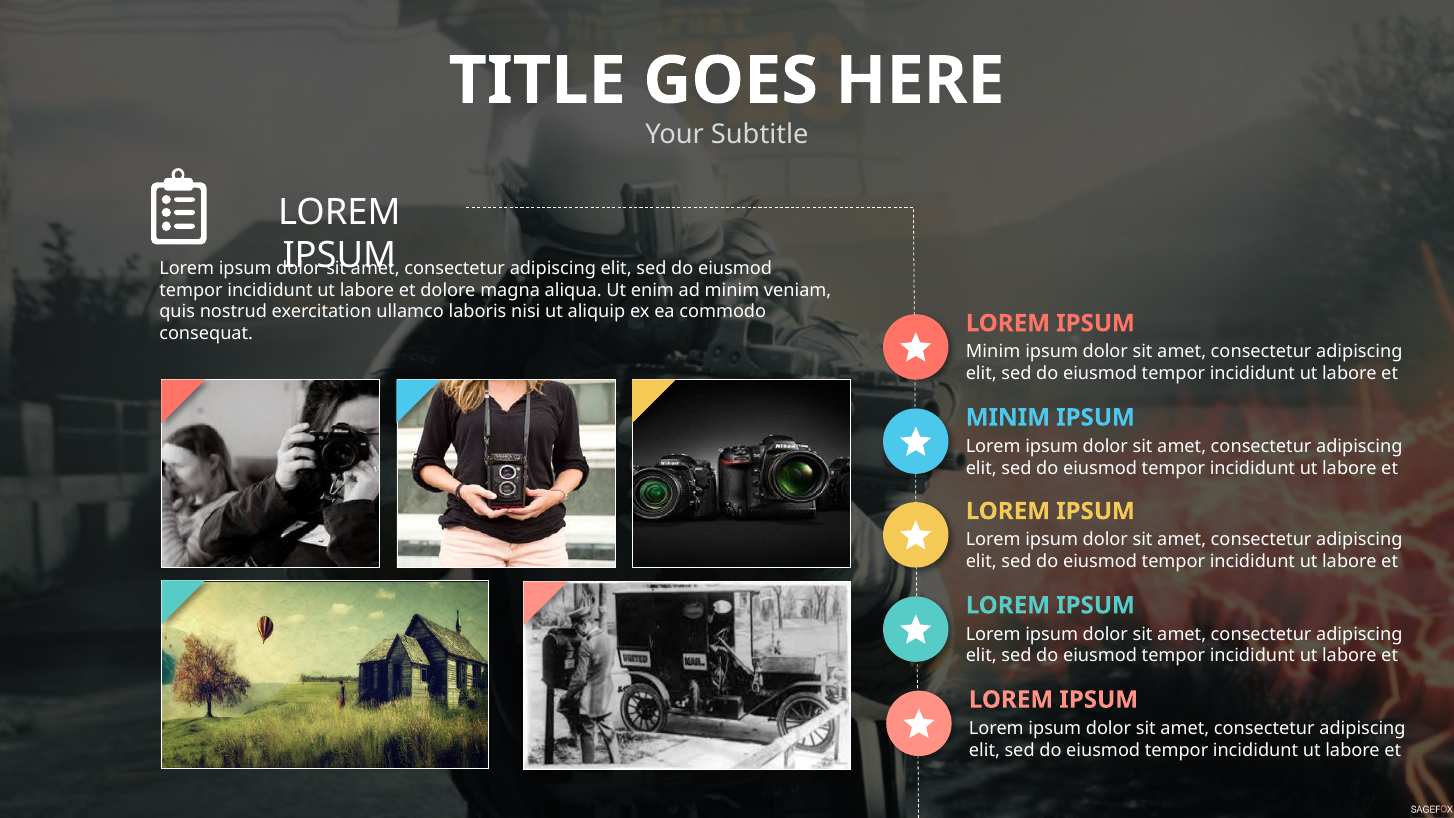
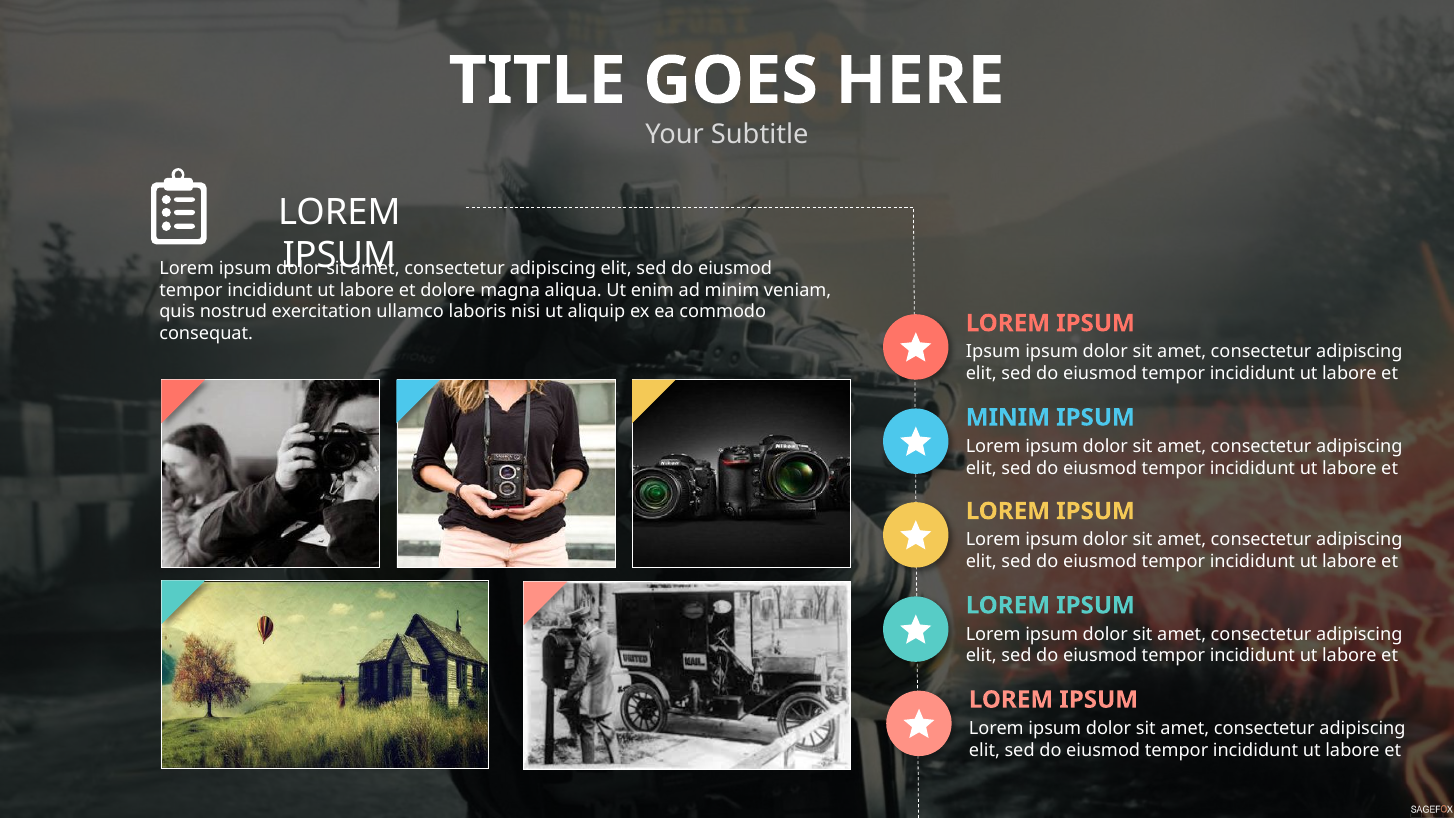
Minim at (993, 352): Minim -> Ipsum
